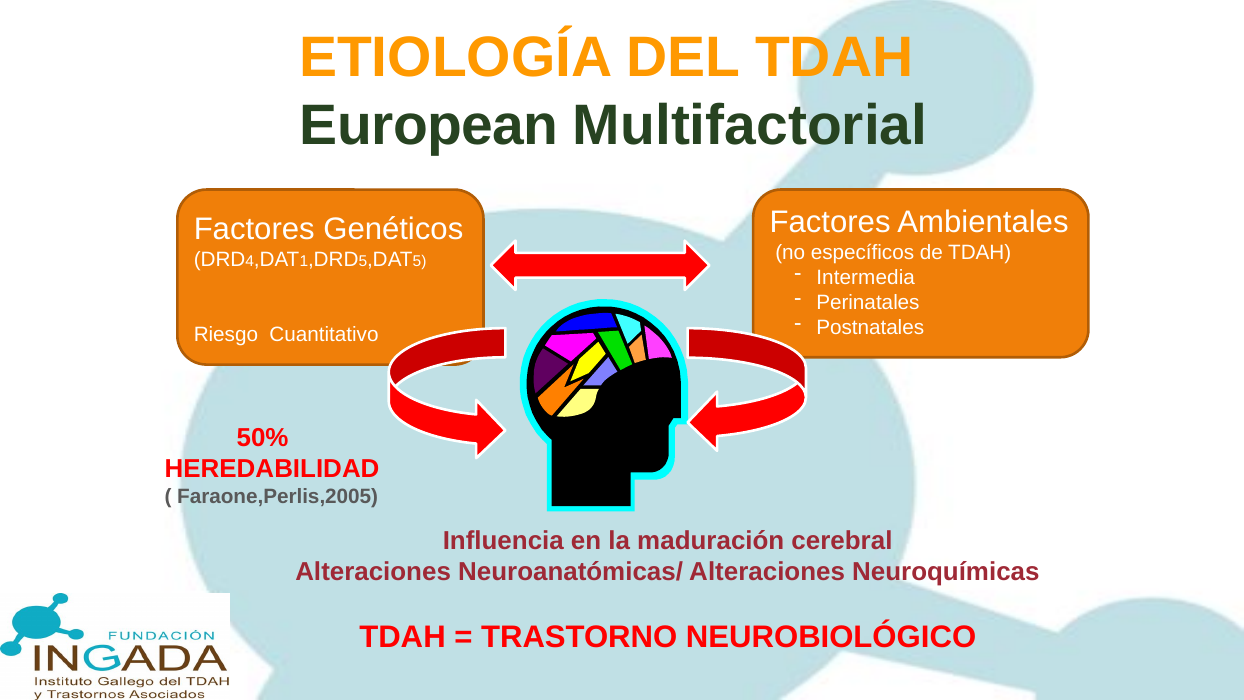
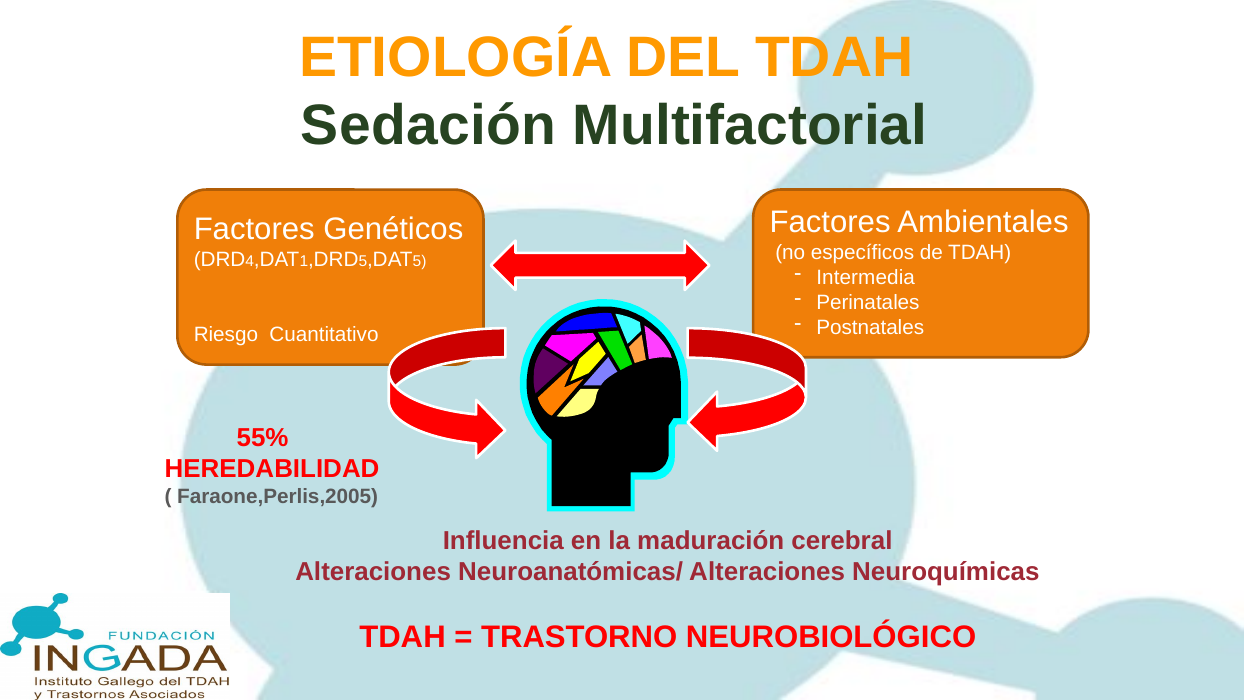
European: European -> Sedación
50%: 50% -> 55%
